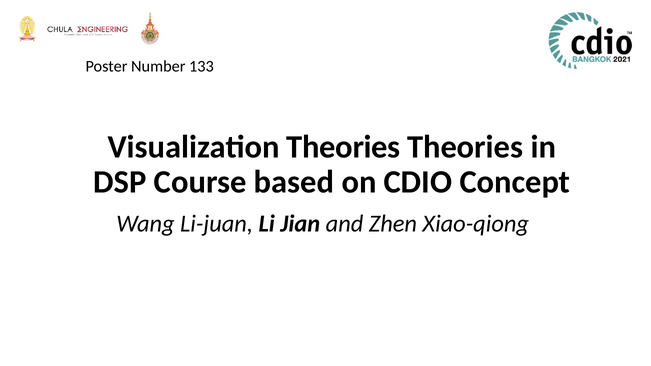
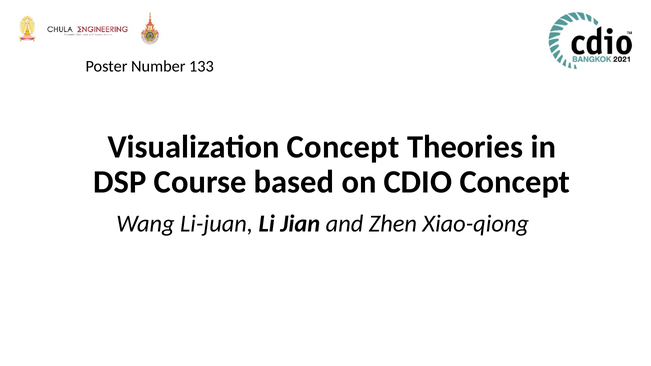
Visualization Theories: Theories -> Concept
